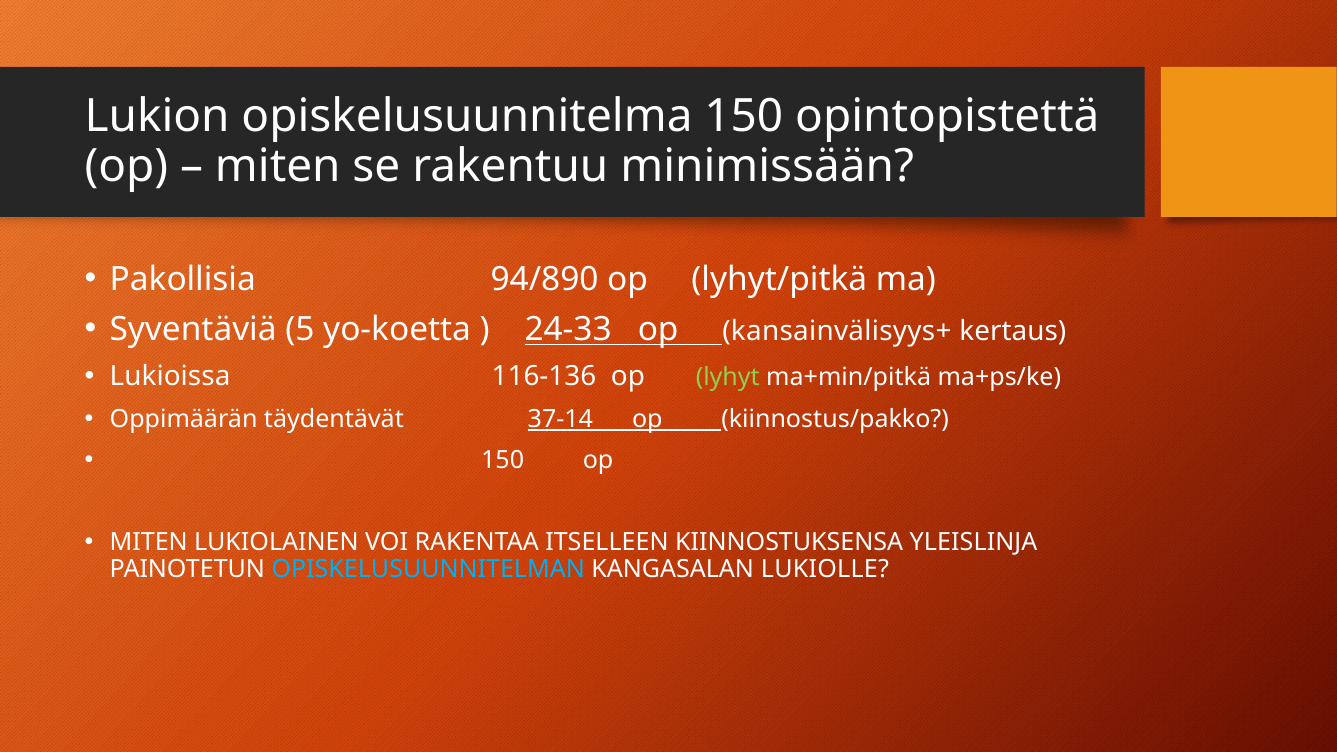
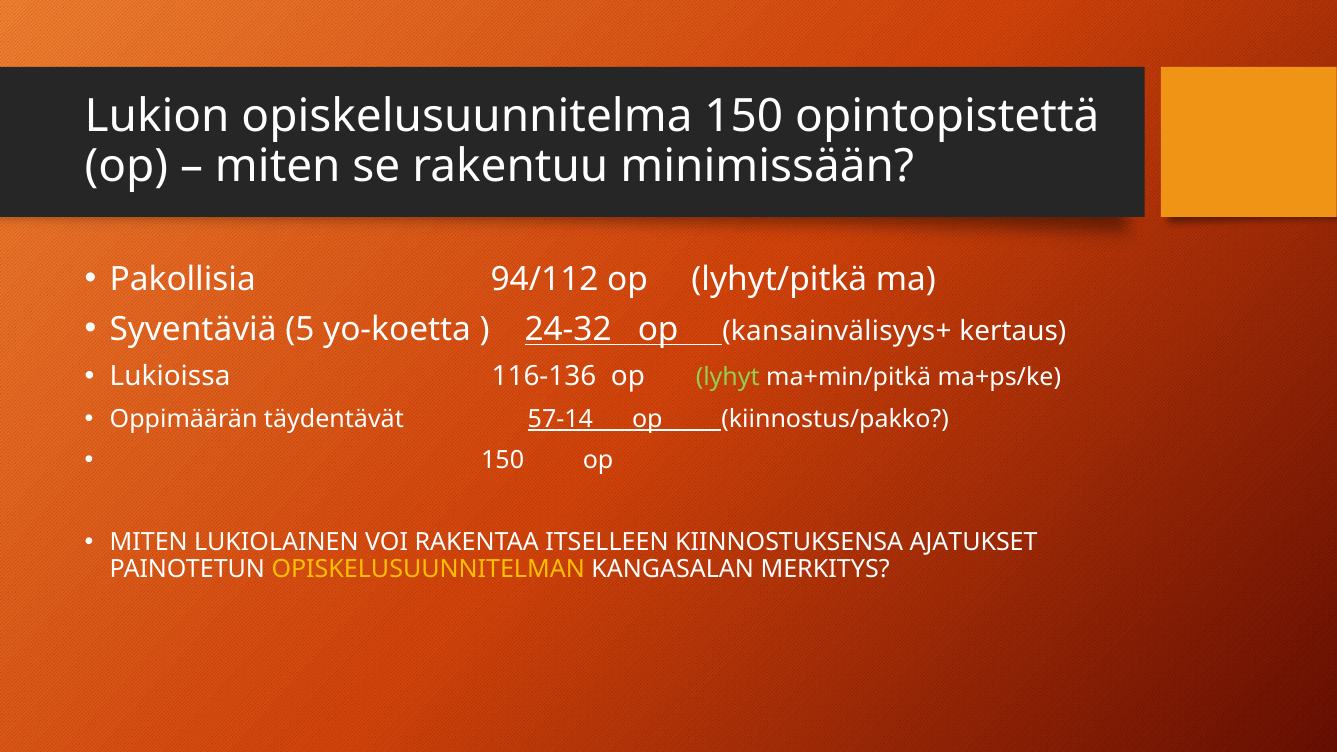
94/890: 94/890 -> 94/112
24-33: 24-33 -> 24-32
37-14: 37-14 -> 57-14
YLEISLINJA: YLEISLINJA -> AJATUKSET
OPISKELUSUUNNITELMAN colour: light blue -> yellow
LUKIOLLE: LUKIOLLE -> MERKITYS
